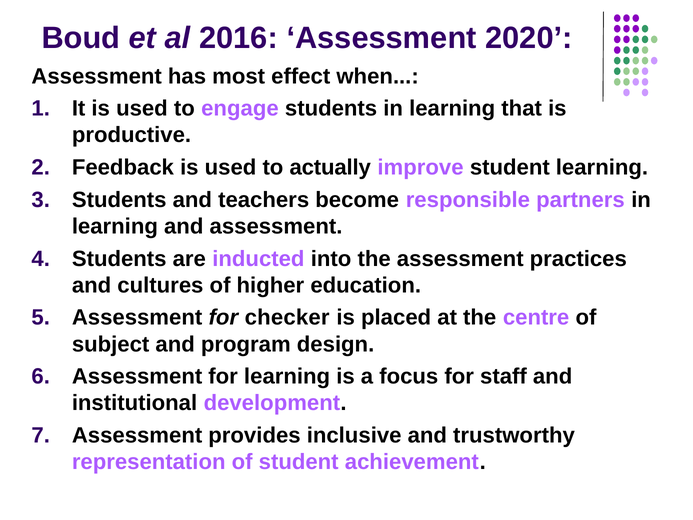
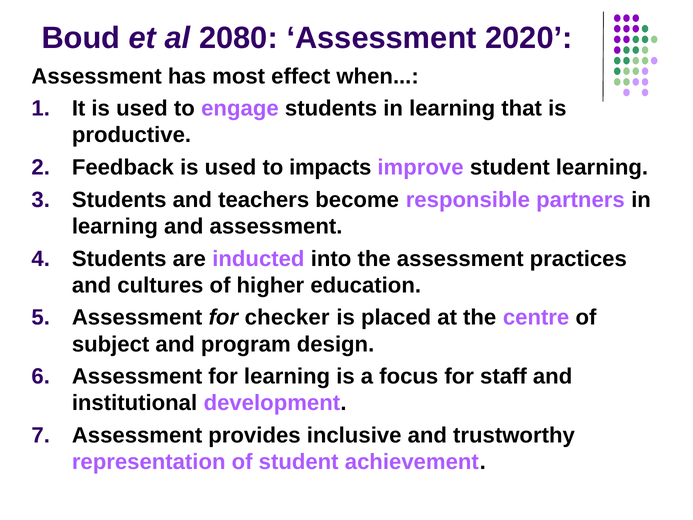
2016: 2016 -> 2080
actually: actually -> impacts
